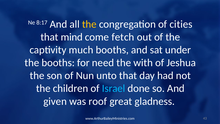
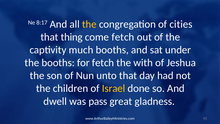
mind: mind -> thing
for need: need -> fetch
Israel colour: light blue -> yellow
given: given -> dwell
roof: roof -> pass
